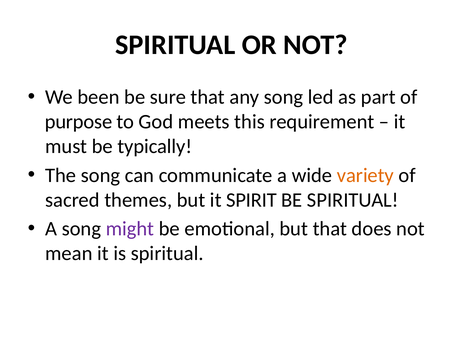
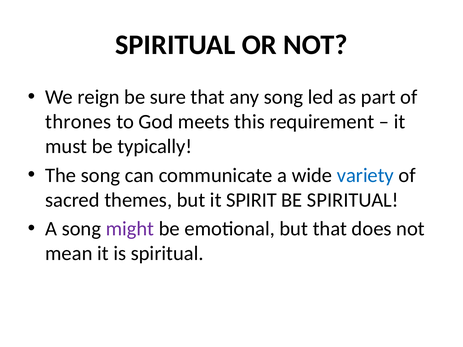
been: been -> reign
purpose: purpose -> thrones
variety colour: orange -> blue
